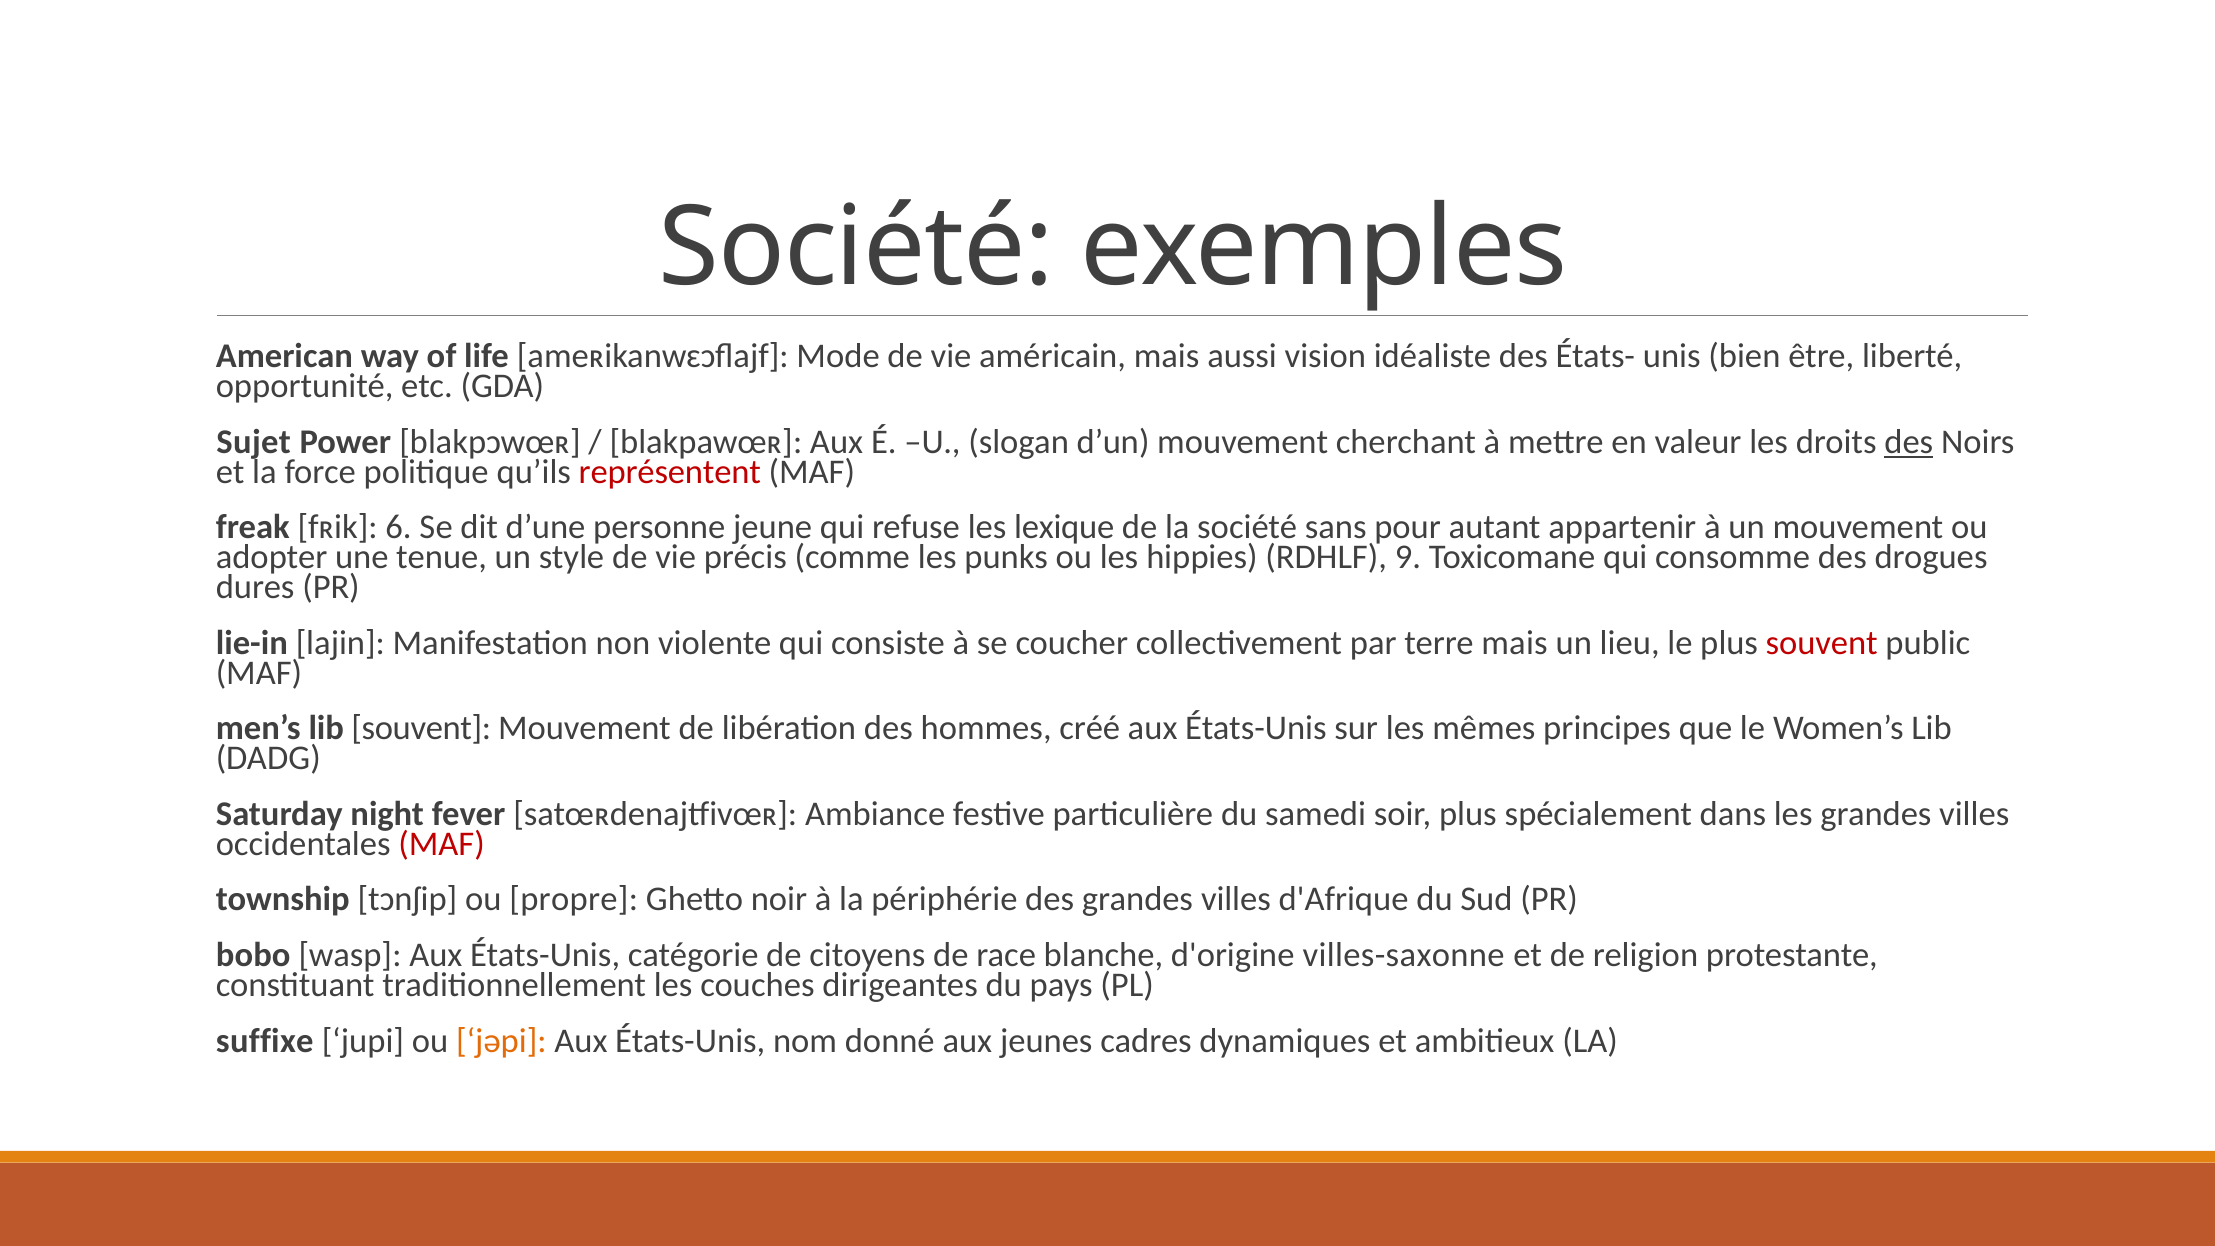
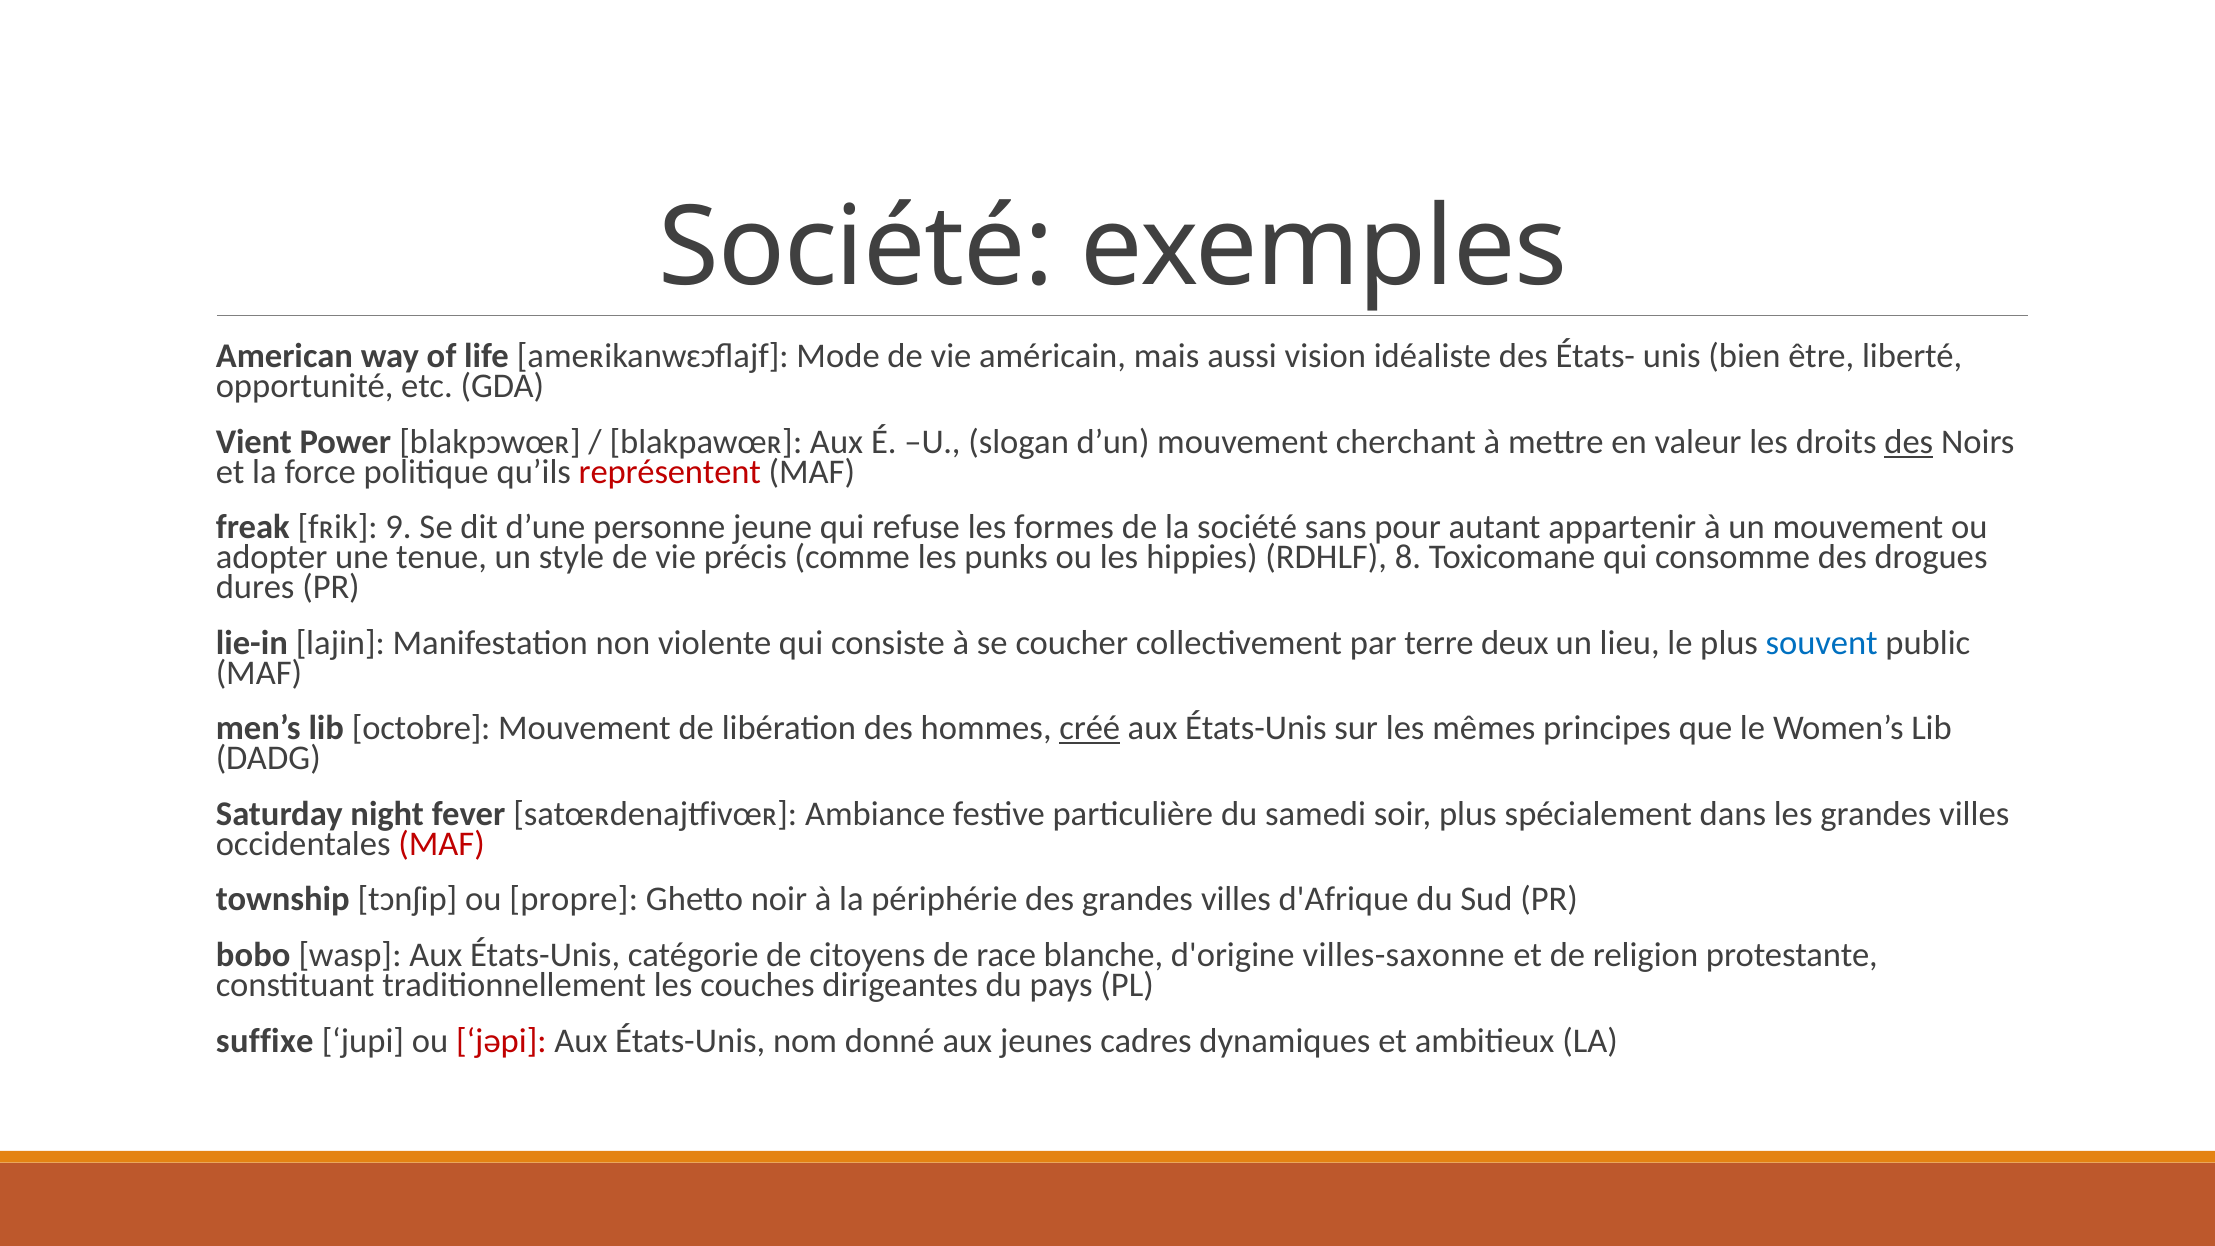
Sujet: Sujet -> Vient
6: 6 -> 9
lexique: lexique -> formes
9: 9 -> 8
terre mais: mais -> deux
souvent at (1822, 643) colour: red -> blue
lib souvent: souvent -> octobre
créé underline: none -> present
jǝpi colour: orange -> red
